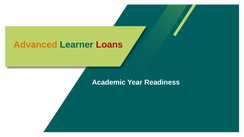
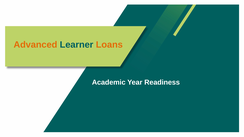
Loans colour: red -> orange
